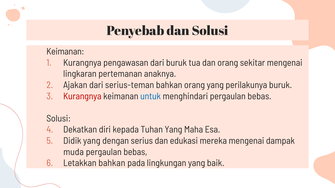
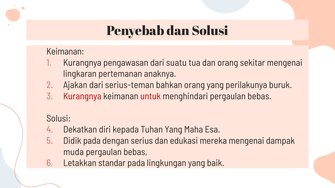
dari buruk: buruk -> suatu
untuk colour: blue -> red
Didik yang: yang -> pada
Letakkan bahkan: bahkan -> standar
